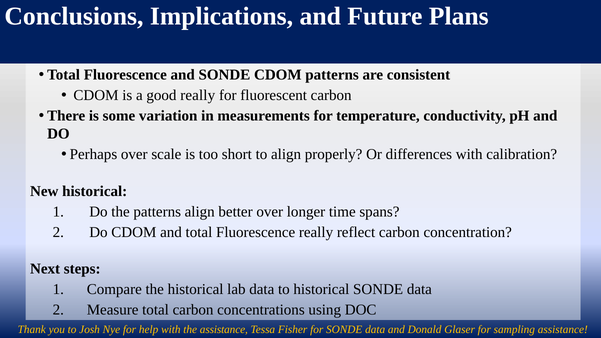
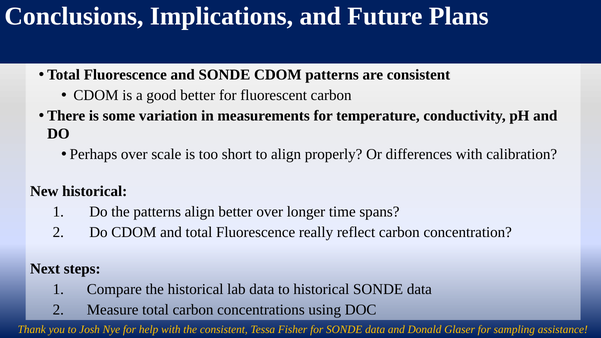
good really: really -> better
the assistance: assistance -> consistent
